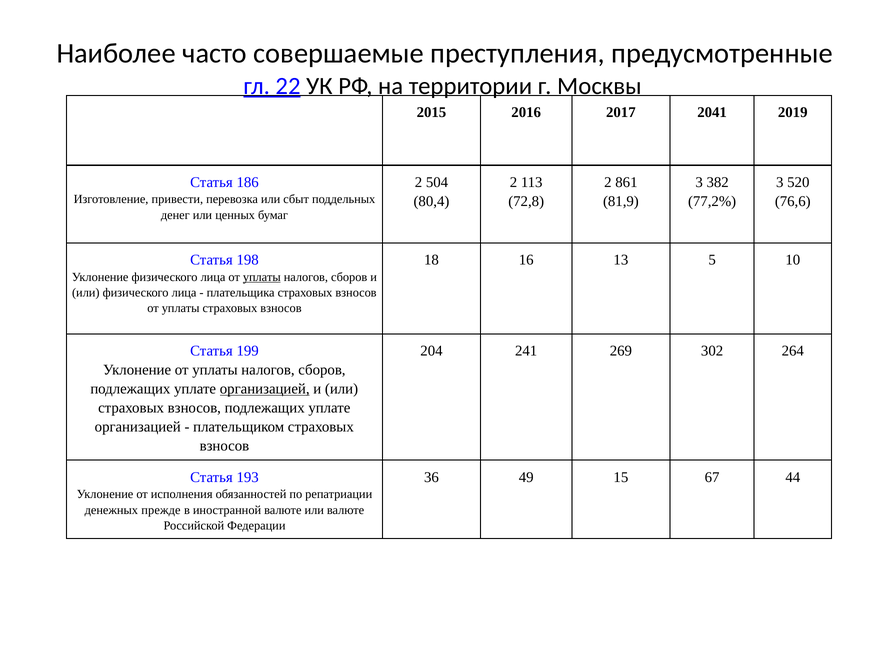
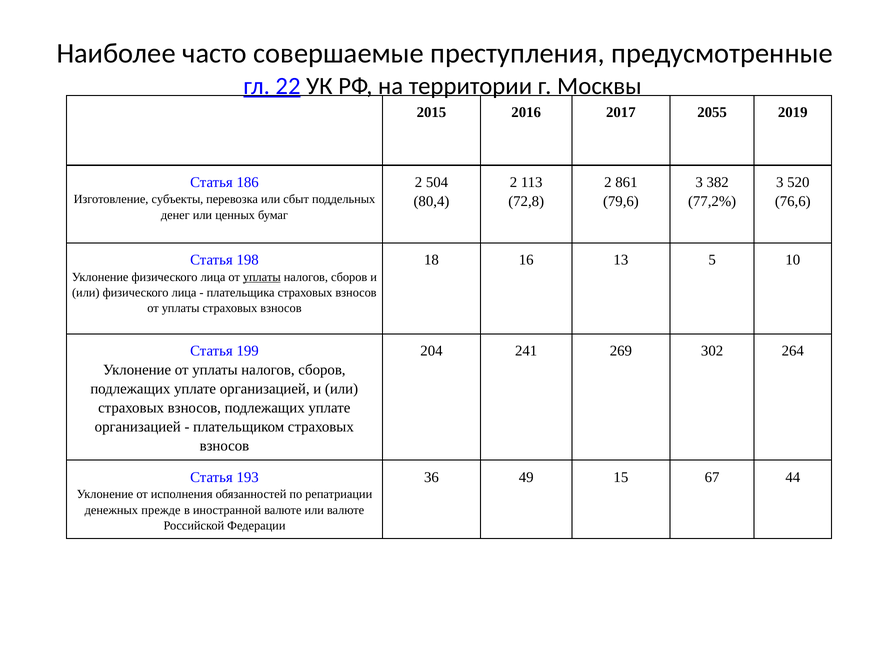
2041: 2041 -> 2055
привести: привести -> субъекты
81,9: 81,9 -> 79,6
организацией at (265, 389) underline: present -> none
